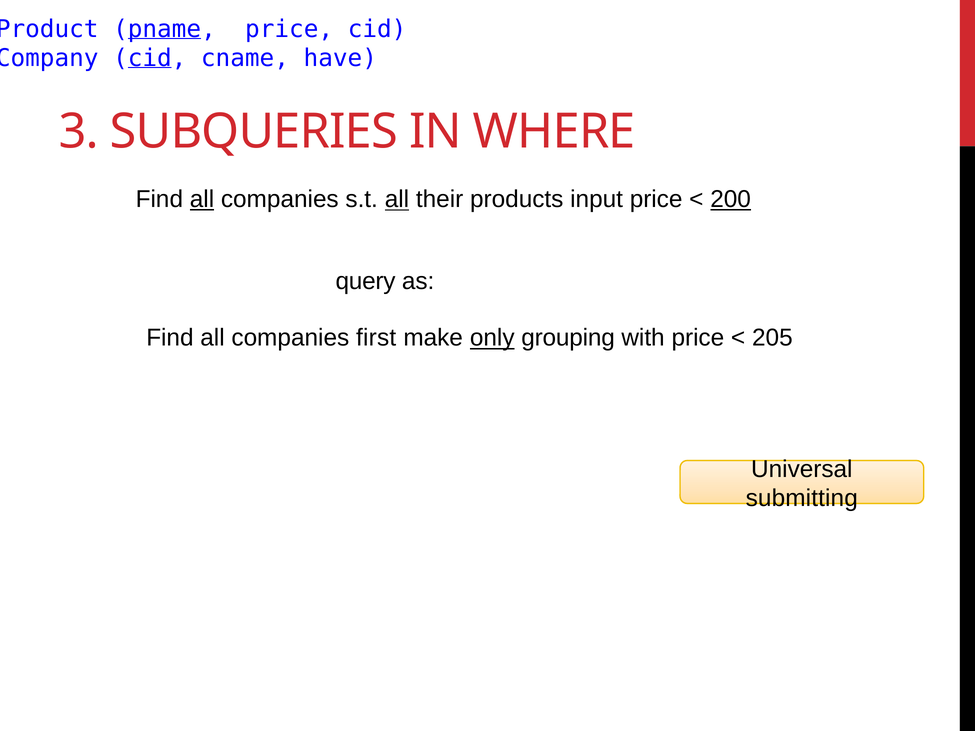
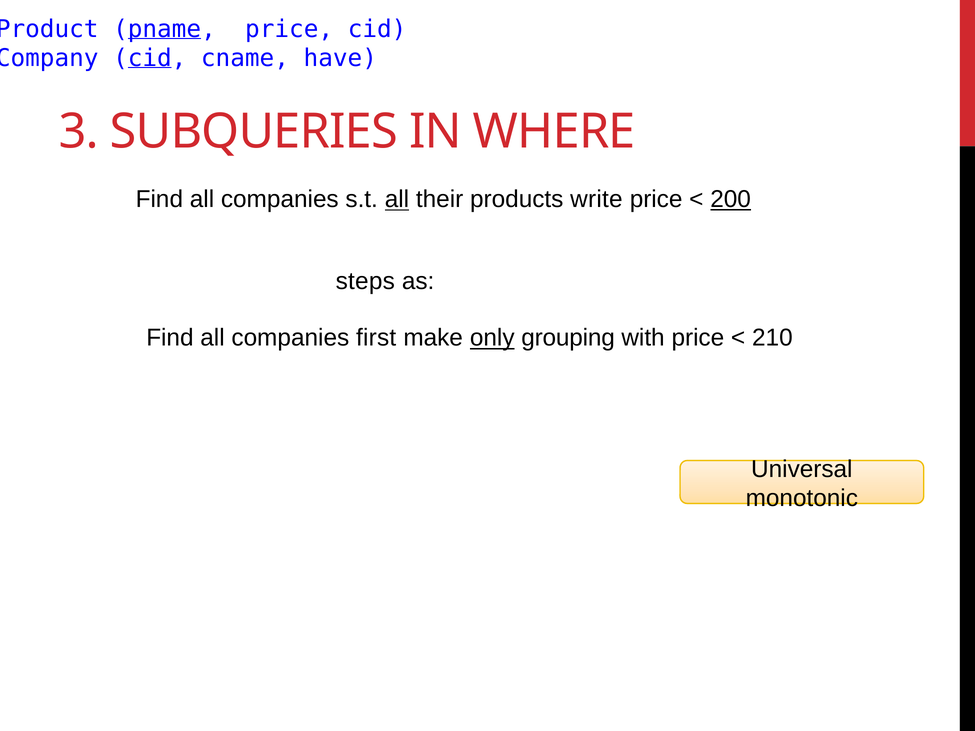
all at (202, 199) underline: present -> none
input: input -> write
query: query -> steps
205: 205 -> 210
submitting: submitting -> monotonic
